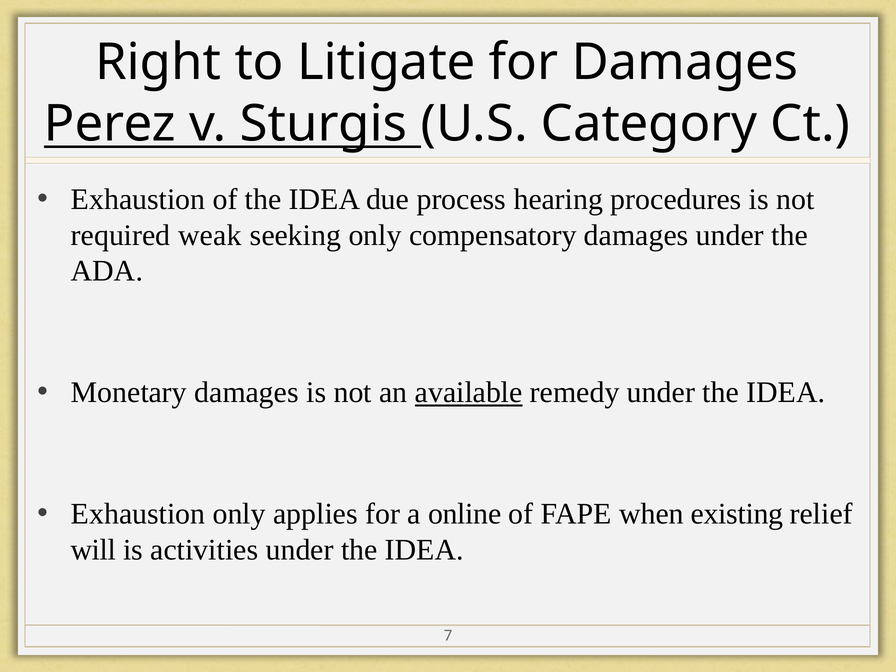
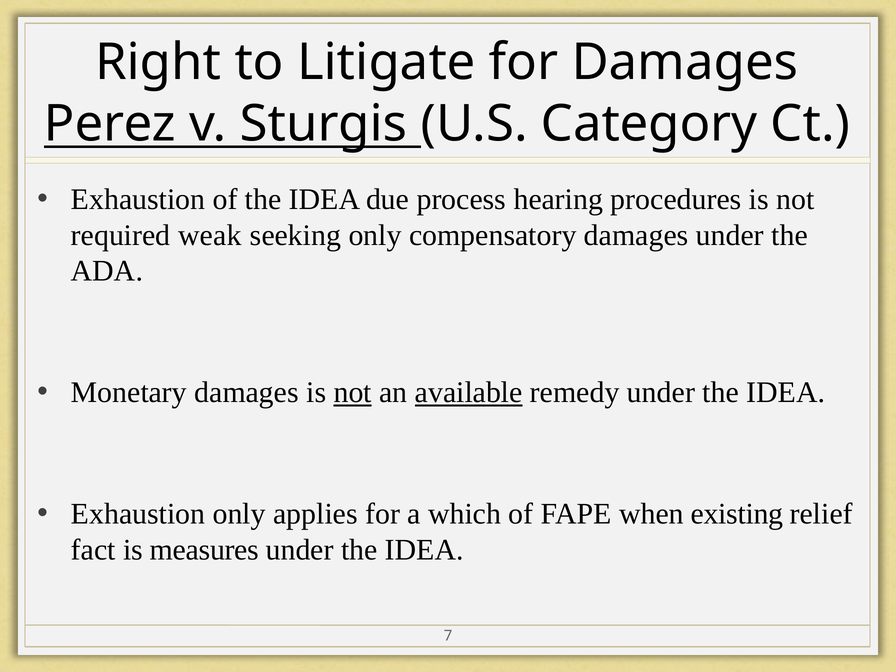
not at (353, 393) underline: none -> present
online: online -> which
will: will -> fact
activities: activities -> measures
